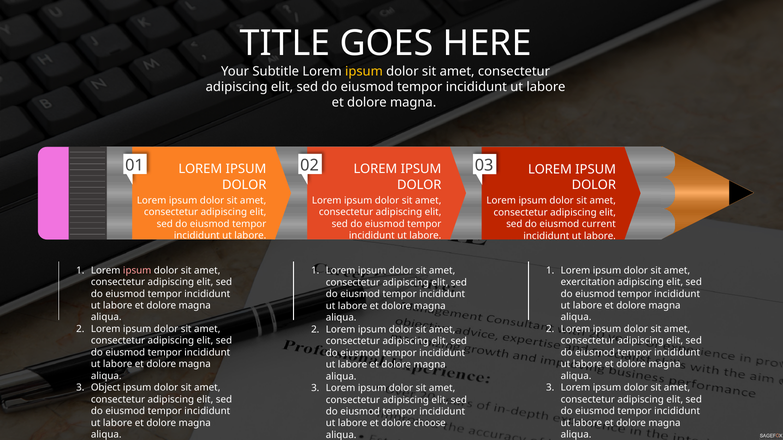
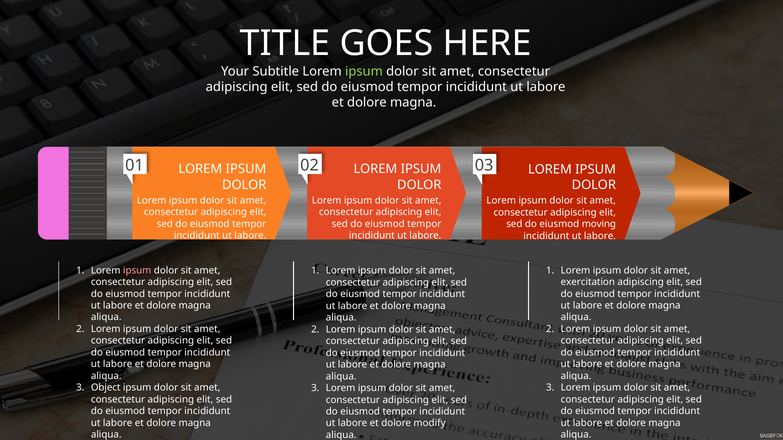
ipsum at (364, 71) colour: yellow -> light green
current: current -> moving
choose: choose -> modify
